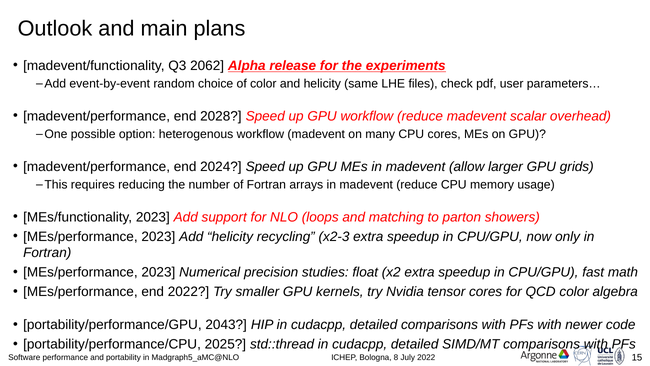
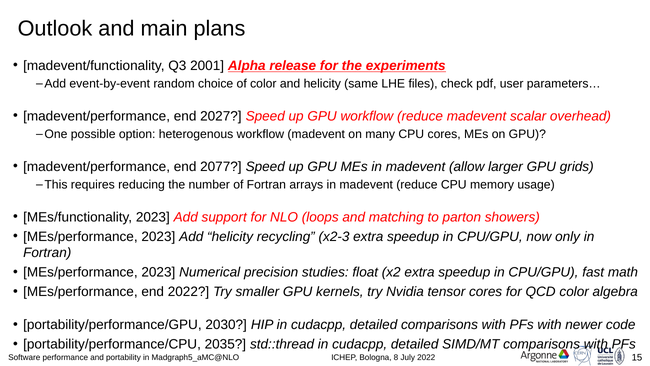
2062: 2062 -> 2001
2028: 2028 -> 2027
2024: 2024 -> 2077
2043: 2043 -> 2030
2025: 2025 -> 2035
